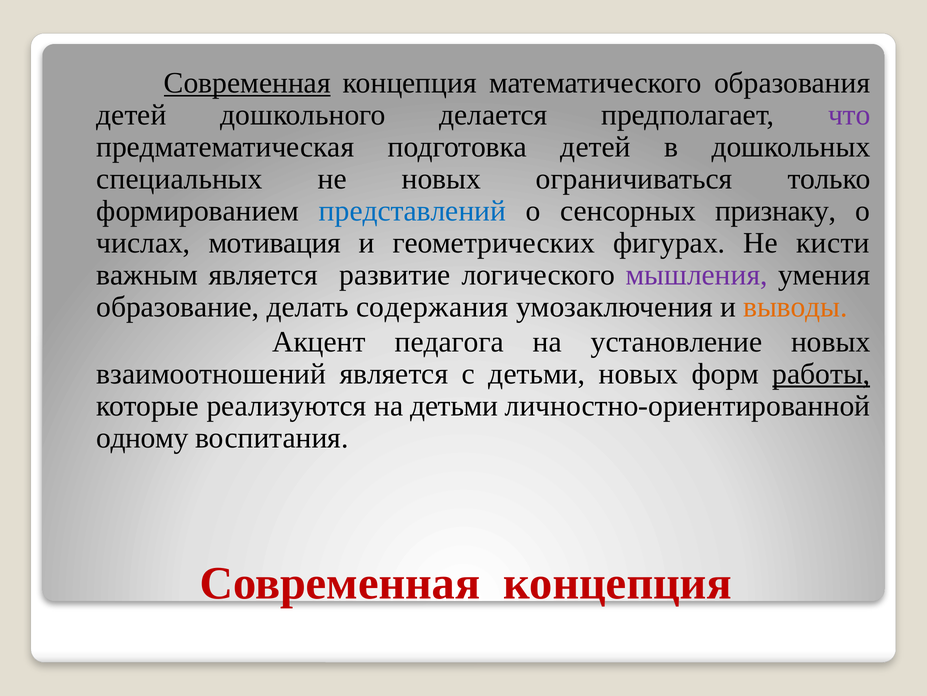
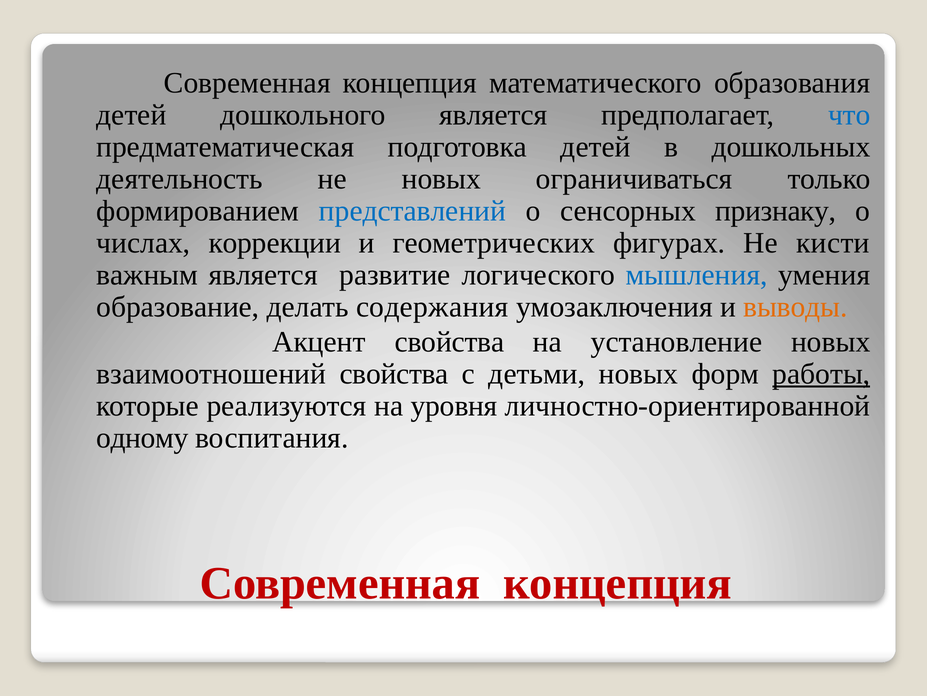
Современная at (247, 83) underline: present -> none
дошкольного делается: делается -> является
что colour: purple -> blue
специальных: специальных -> деятельность
мотивация: мотивация -> коррекции
мышления colour: purple -> blue
Акцент педагога: педагога -> свойства
взаимоотношений является: является -> свойства
на детьми: детьми -> уровня
